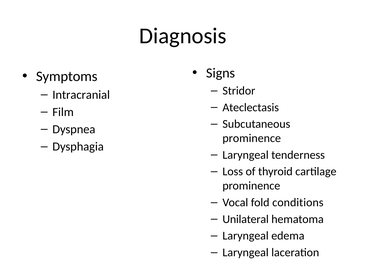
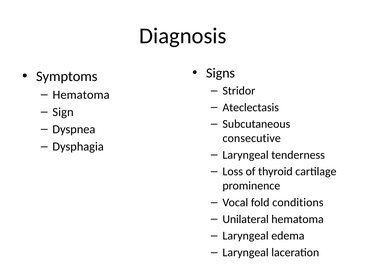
Intracranial at (81, 95): Intracranial -> Hematoma
Film: Film -> Sign
prominence at (252, 138): prominence -> consecutive
